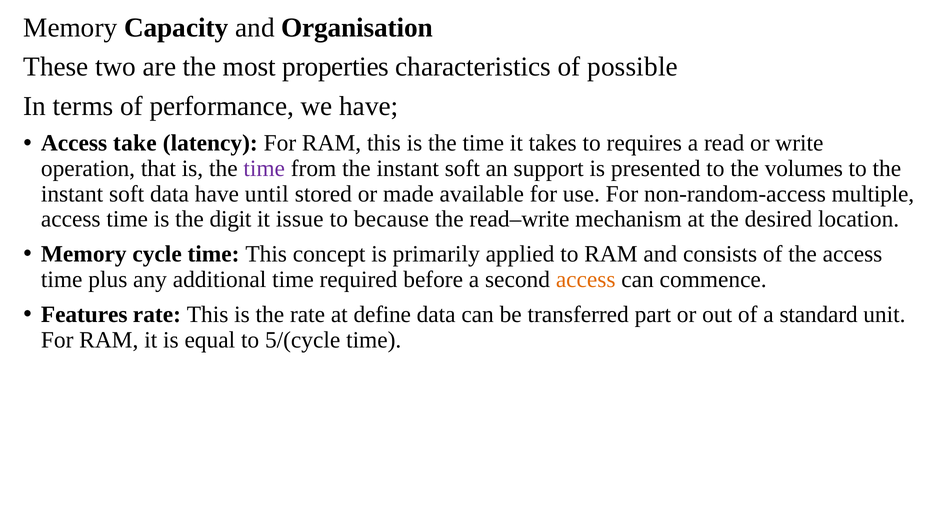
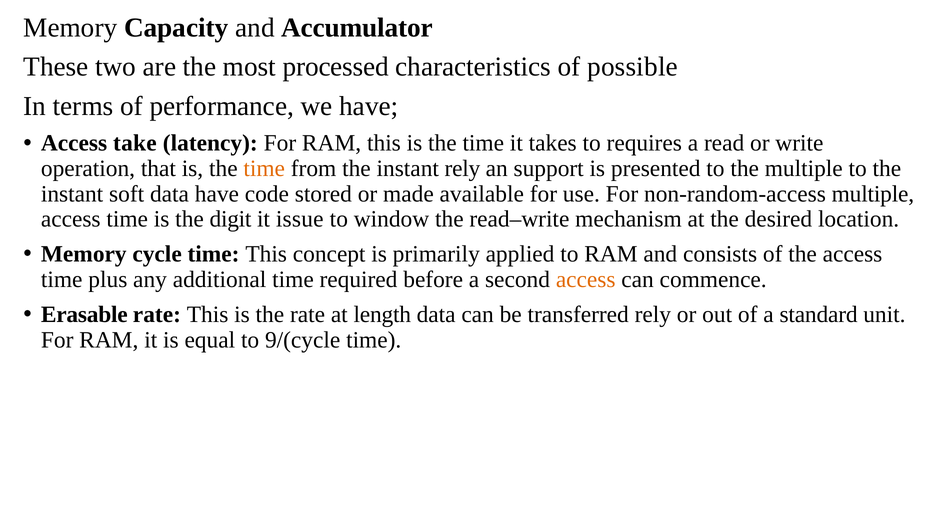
Organisation: Organisation -> Accumulator
properties: properties -> processed
time at (264, 168) colour: purple -> orange
from the instant soft: soft -> rely
the volumes: volumes -> multiple
until: until -> code
because: because -> window
Features: Features -> Erasable
define: define -> length
transferred part: part -> rely
5/(cycle: 5/(cycle -> 9/(cycle
